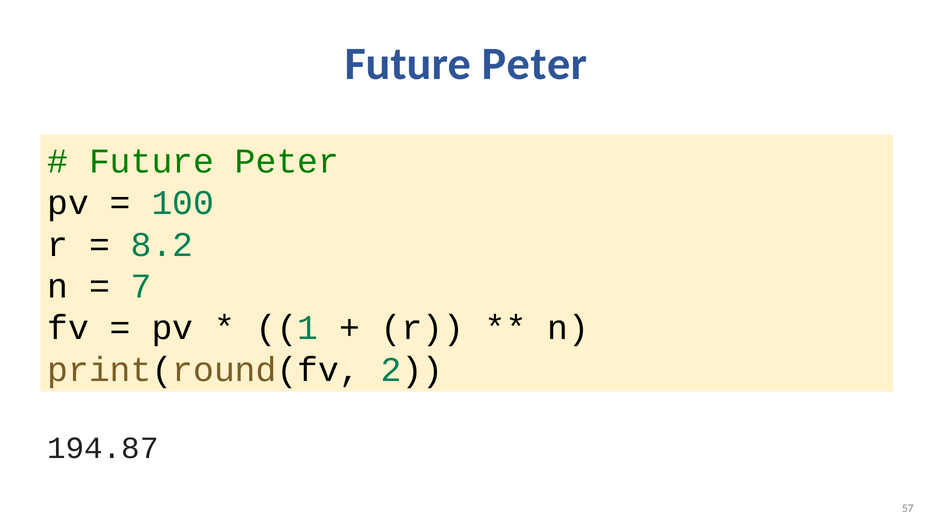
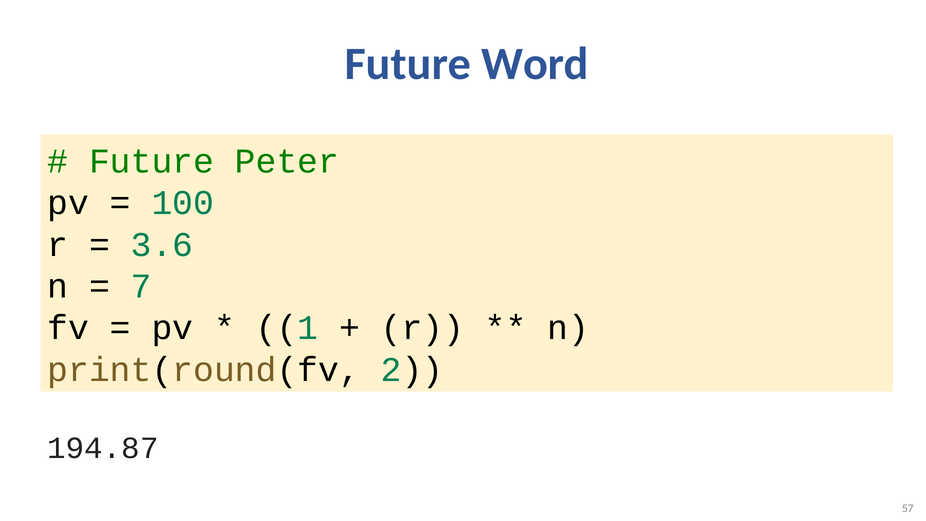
Peter at (535, 64): Peter -> Word
8.2: 8.2 -> 3.6
